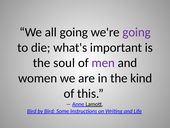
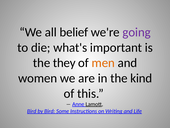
all going: going -> belief
soul: soul -> they
men colour: purple -> orange
